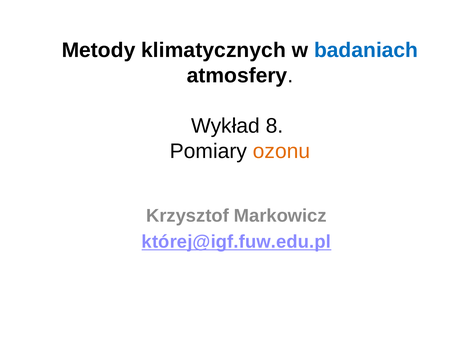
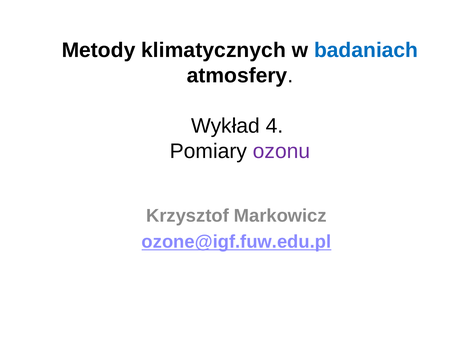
8: 8 -> 4
ozonu colour: orange -> purple
której@igf.fuw.edu.pl: której@igf.fuw.edu.pl -> ozone@igf.fuw.edu.pl
